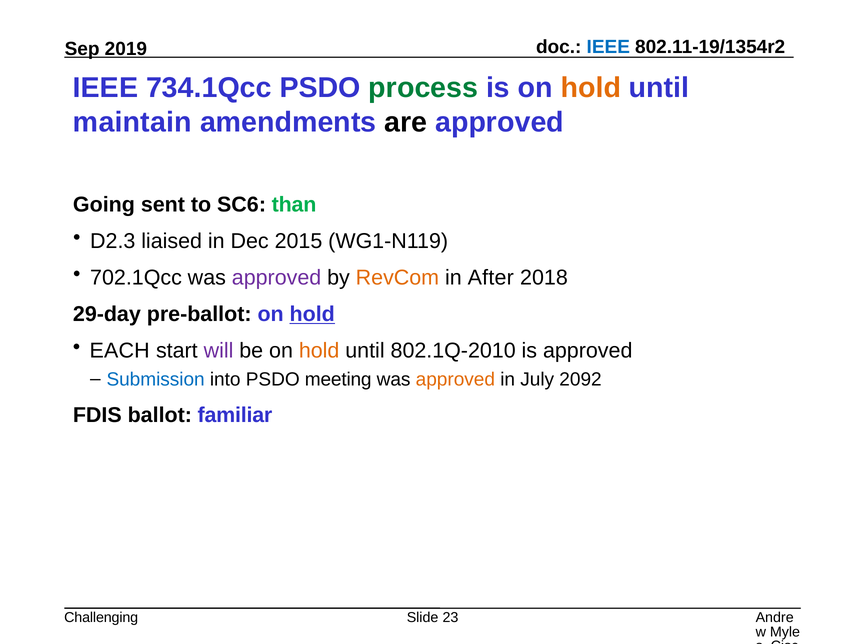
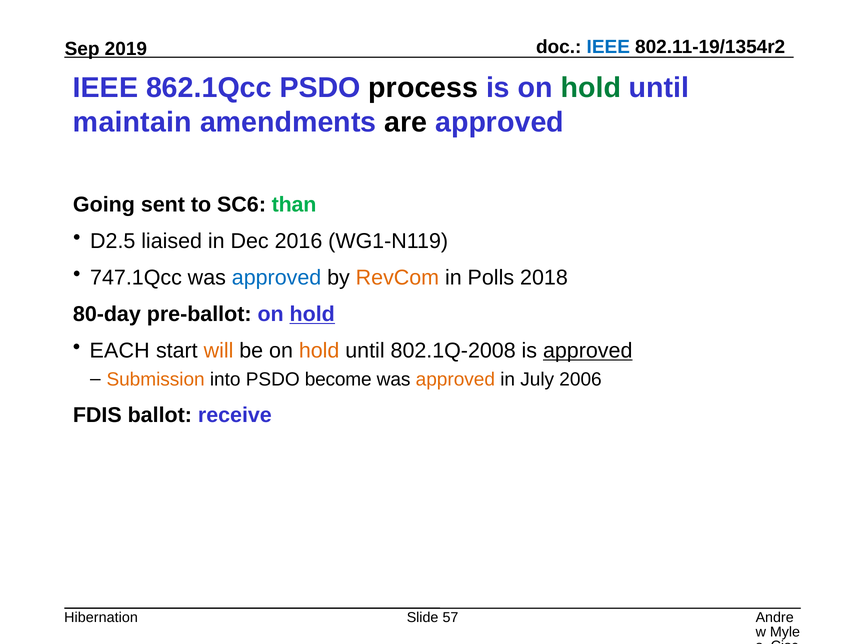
734.1Qcc: 734.1Qcc -> 862.1Qcc
process colour: green -> black
hold at (591, 88) colour: orange -> green
D2.3: D2.3 -> D2.5
2015: 2015 -> 2016
702.1Qcc: 702.1Qcc -> 747.1Qcc
approved at (277, 278) colour: purple -> blue
After: After -> Polls
29-day: 29-day -> 80-day
will colour: purple -> orange
802.1Q-2010: 802.1Q-2010 -> 802.1Q-2008
approved at (588, 351) underline: none -> present
Submission colour: blue -> orange
meeting: meeting -> become
2092: 2092 -> 2006
familiar: familiar -> receive
Challenging: Challenging -> Hibernation
23: 23 -> 57
